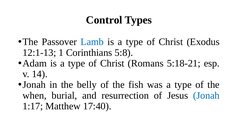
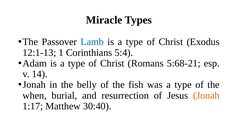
Control: Control -> Miracle
5:8: 5:8 -> 5:4
5:18-21: 5:18-21 -> 5:68-21
Jonah at (206, 95) colour: blue -> orange
17:40: 17:40 -> 30:40
